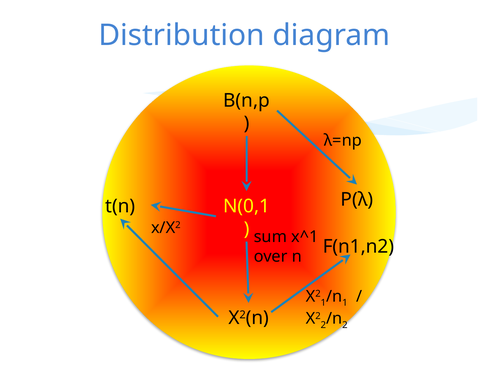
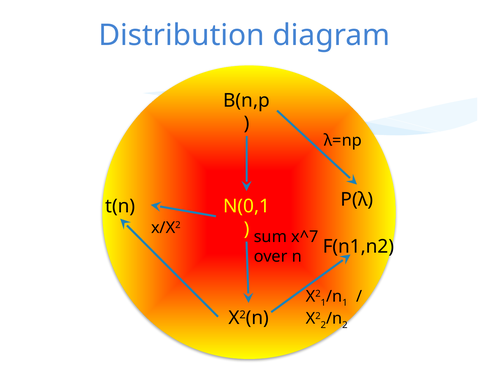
x^1: x^1 -> x^7
